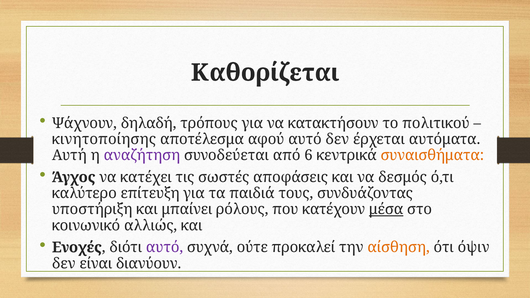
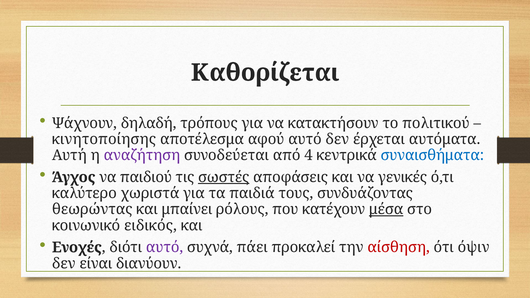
6: 6 -> 4
συναισθήματα colour: orange -> blue
κατέχει: κατέχει -> παιδιού
σωστές underline: none -> present
δεσμός: δεσμός -> γενικές
επίτευξη: επίτευξη -> χωριστά
υποστήριξη: υποστήριξη -> θεωρώντας
αλλιώς: αλλιώς -> ειδικός
ούτε: ούτε -> πάει
αίσθηση colour: orange -> red
